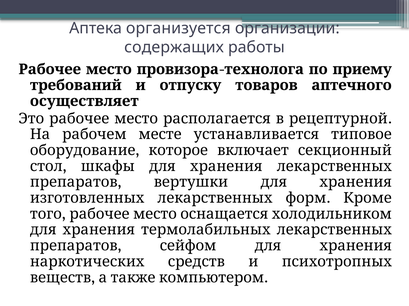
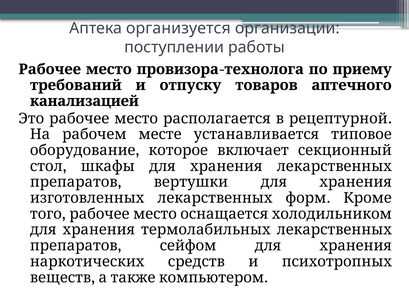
содержащих: содержащих -> поступлении
осуществляет: осуществляет -> канализацией
